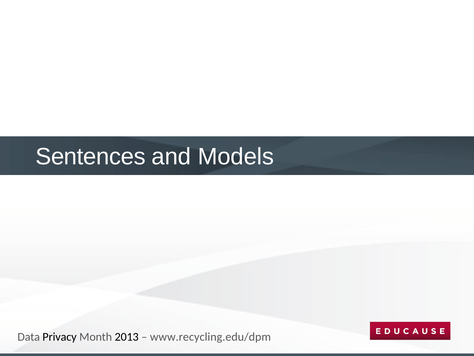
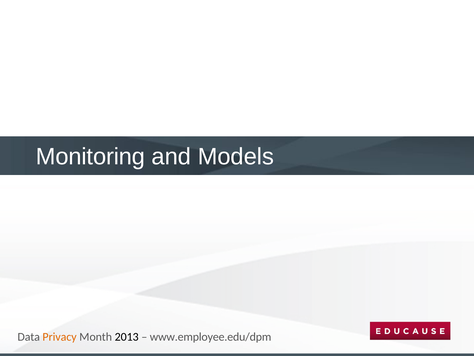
Sentences: Sentences -> Monitoring
Privacy colour: black -> orange
www.recycling.edu/dpm: www.recycling.edu/dpm -> www.employee.edu/dpm
